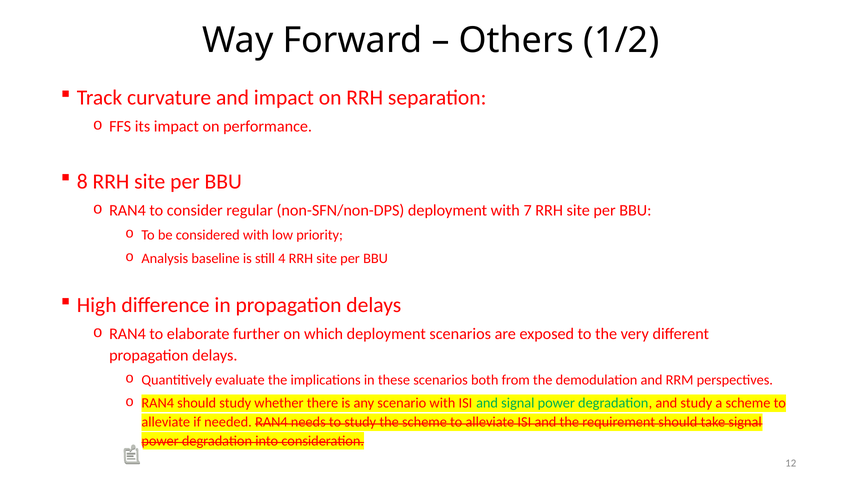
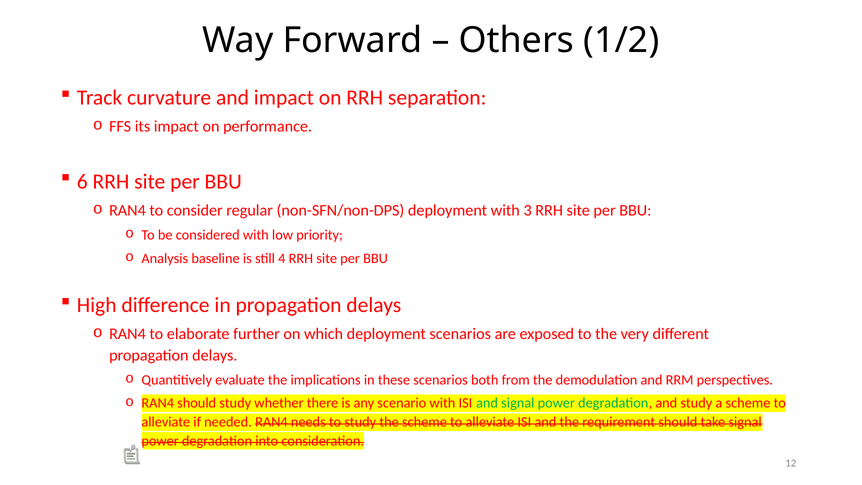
8: 8 -> 6
7: 7 -> 3
